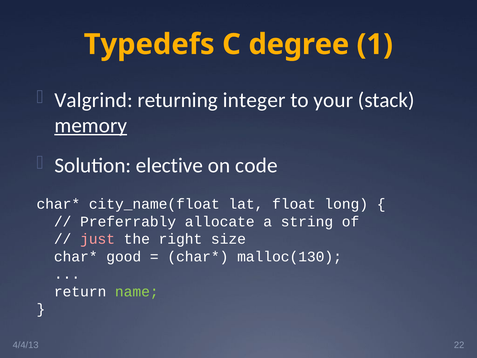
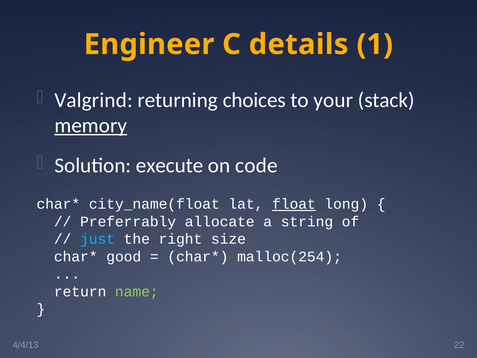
Typedefs: Typedefs -> Engineer
degree: degree -> details
integer: integer -> choices
elective: elective -> execute
float underline: none -> present
just colour: pink -> light blue
malloc(130: malloc(130 -> malloc(254
